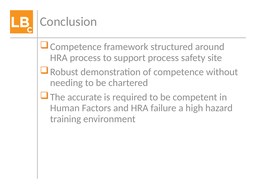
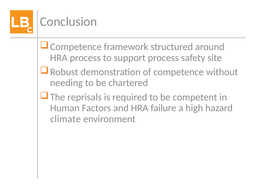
accurate: accurate -> reprisals
training: training -> climate
